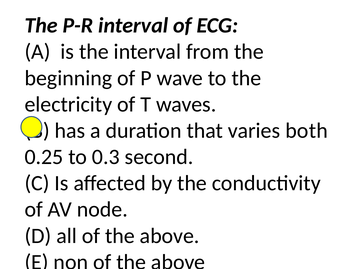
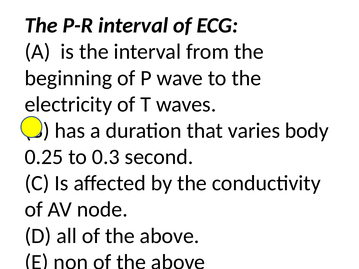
both: both -> body
